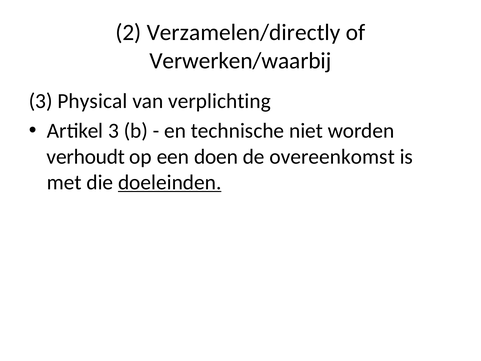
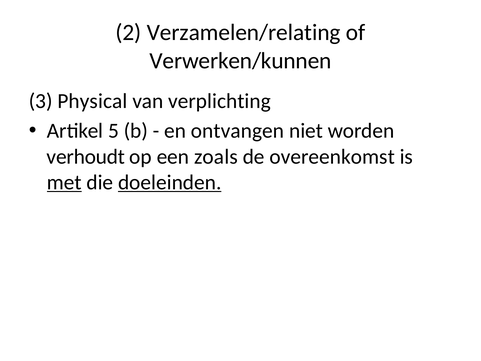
Verzamelen/directly: Verzamelen/directly -> Verzamelen/relating
Verwerken/waarbij: Verwerken/waarbij -> Verwerken/kunnen
Artikel 3: 3 -> 5
technische: technische -> ontvangen
doen: doen -> zoals
met underline: none -> present
